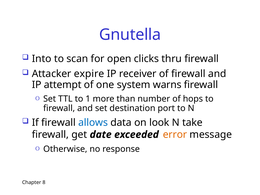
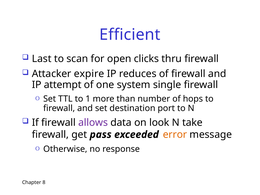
Gnutella: Gnutella -> Efficient
Into: Into -> Last
receiver: receiver -> reduces
warns: warns -> single
allows colour: blue -> purple
date: date -> pass
